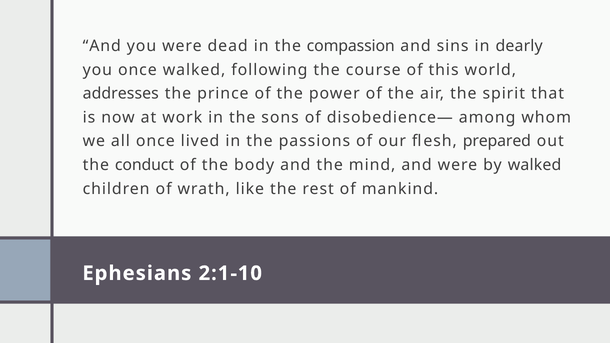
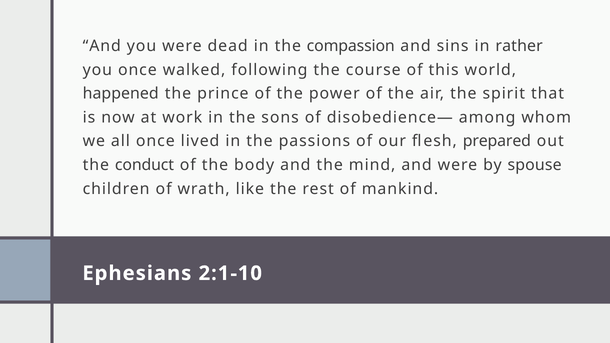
dearly: dearly -> rather
addresses: addresses -> happened
by walked: walked -> spouse
